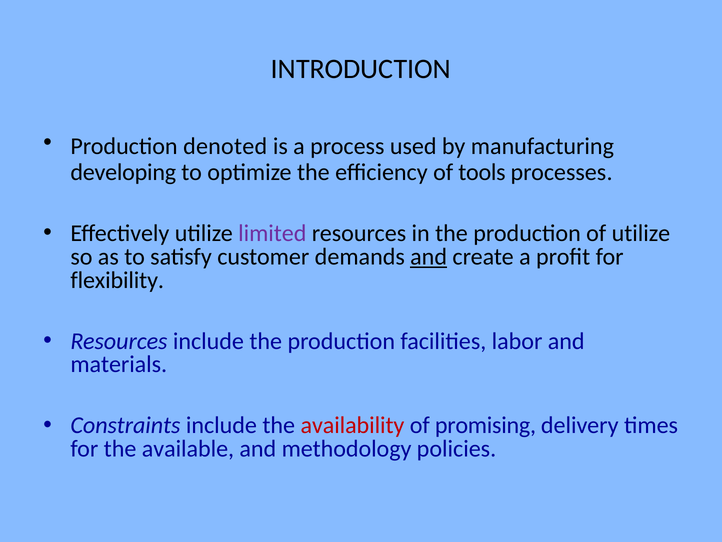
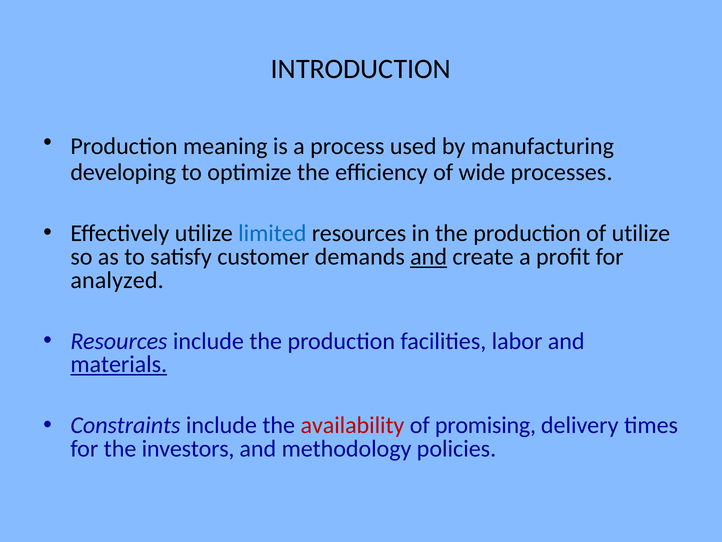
denoted: denoted -> meaning
tools: tools -> wide
limited colour: purple -> blue
flexibility: flexibility -> analyzed
materials underline: none -> present
available: available -> investors
